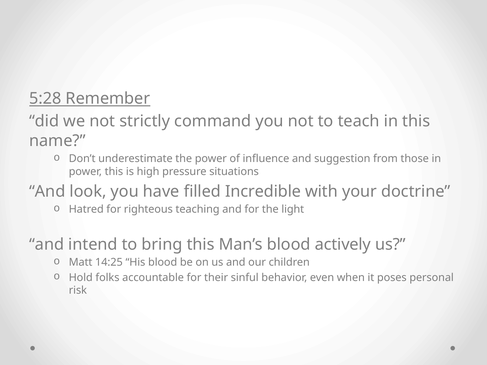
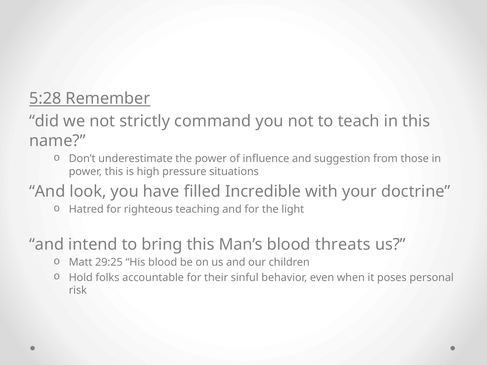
actively: actively -> threats
14:25: 14:25 -> 29:25
